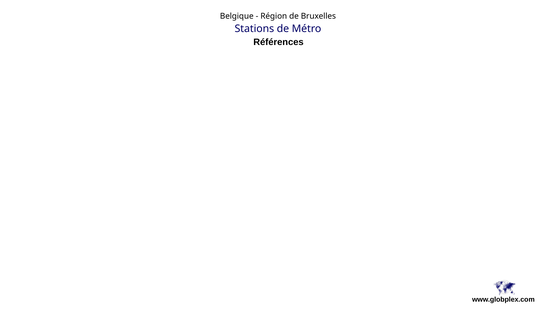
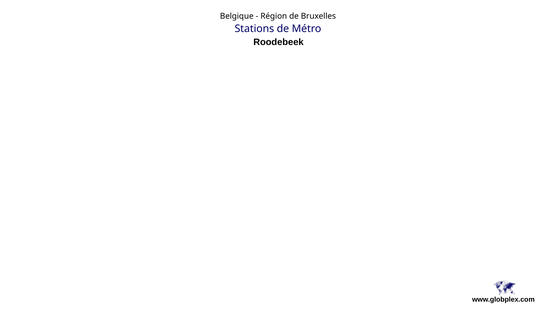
Références: Références -> Roodebeek
